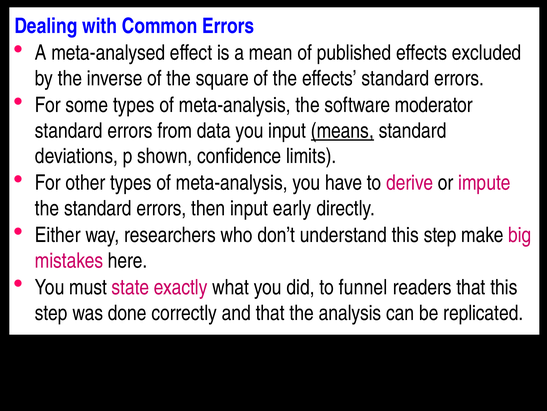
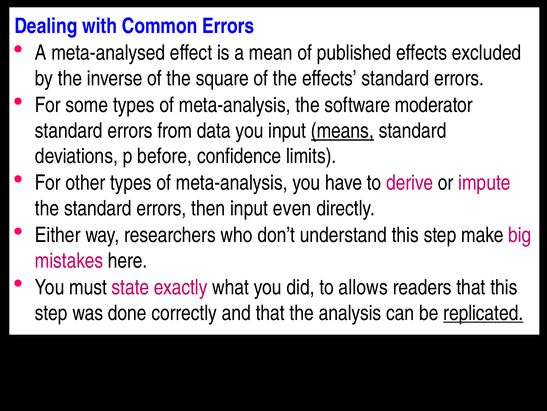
shown: shown -> before
early: early -> even
funnel: funnel -> allows
replicated underline: none -> present
